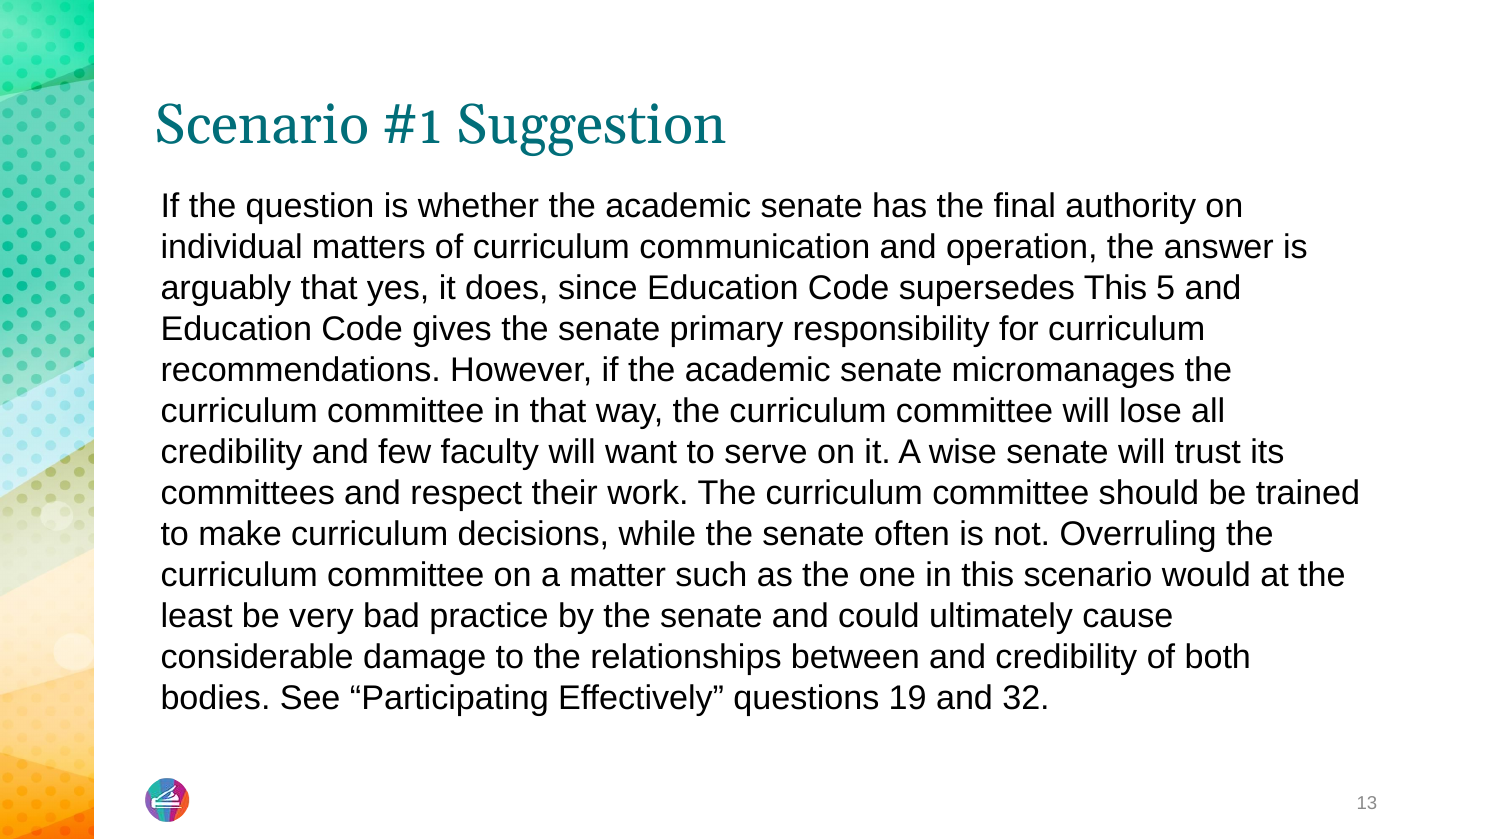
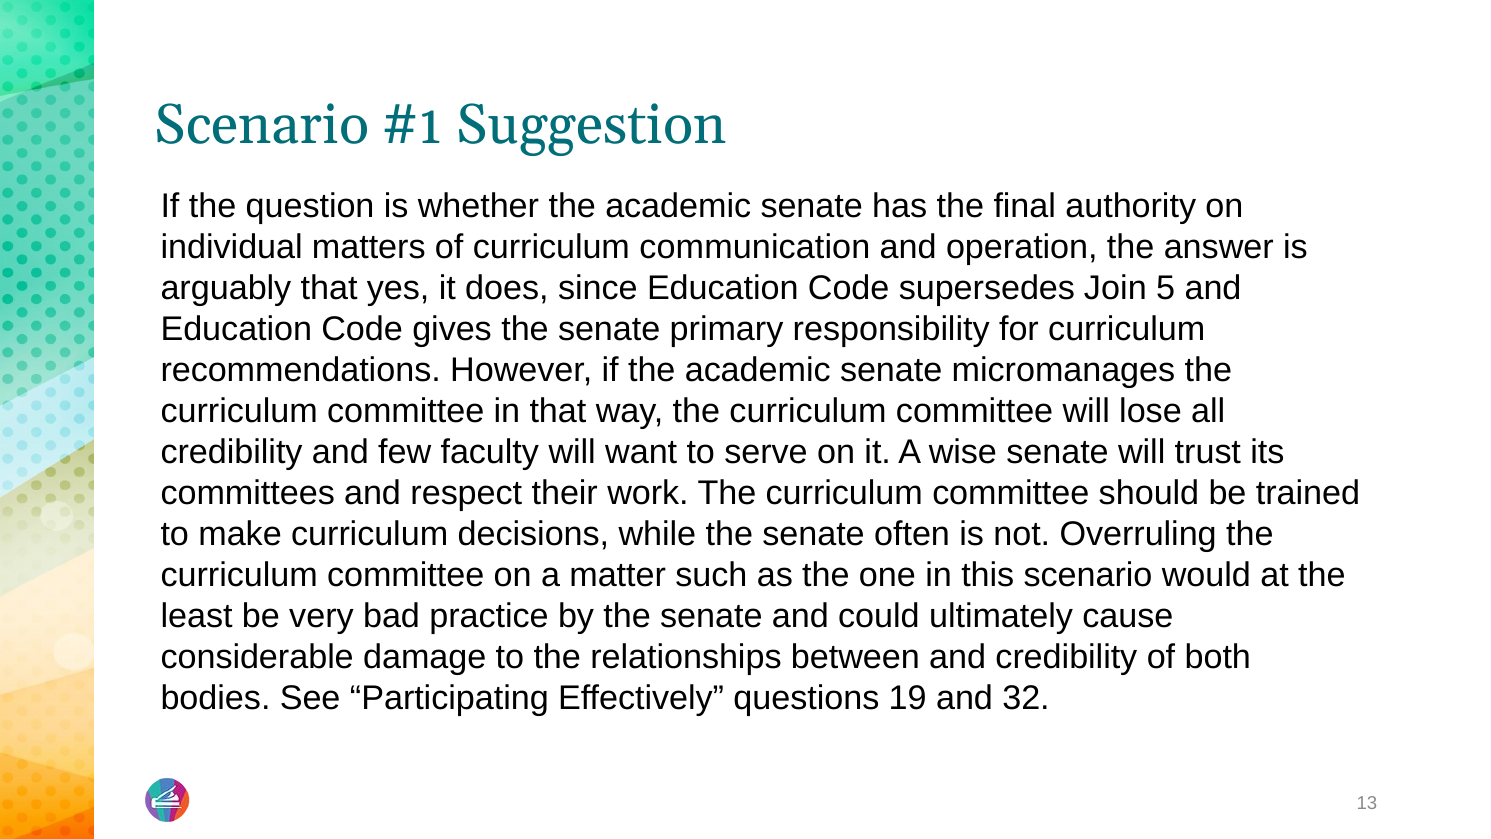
supersedes This: This -> Join
